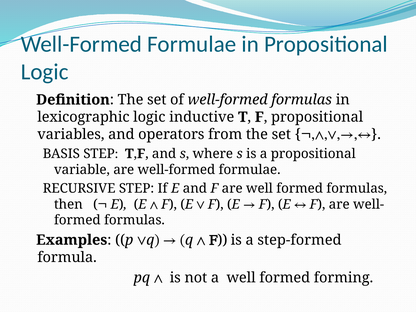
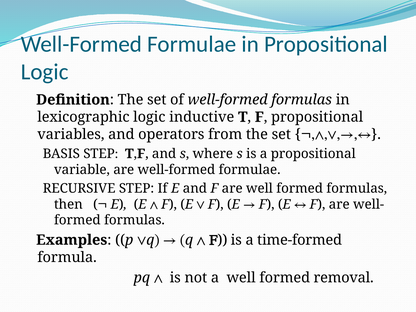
step-formed: step-formed -> time-formed
forming: forming -> removal
